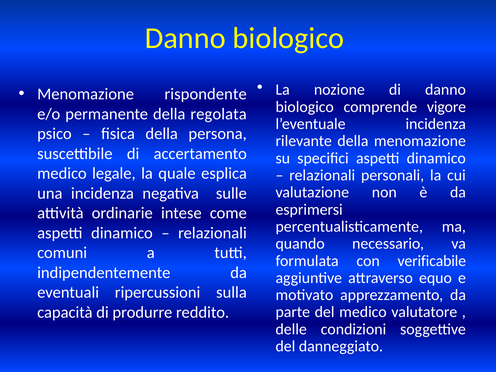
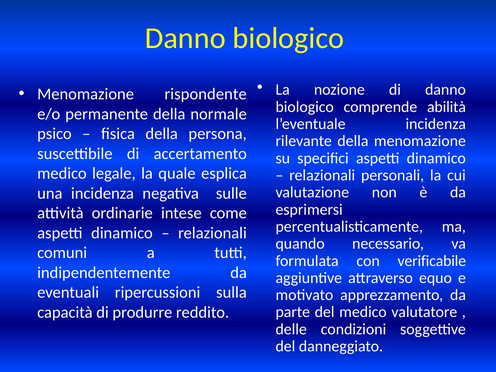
vigore: vigore -> abilità
regolata: regolata -> normale
